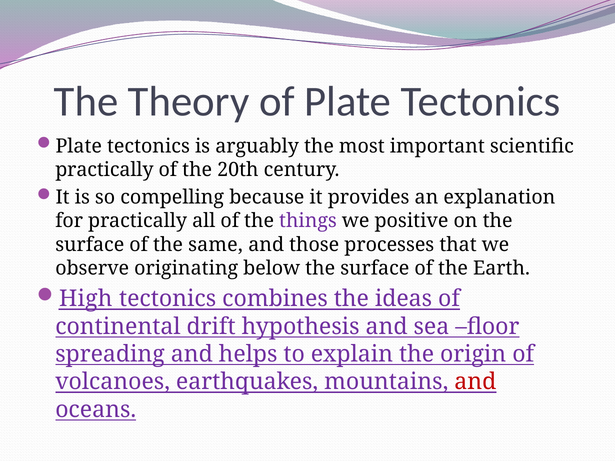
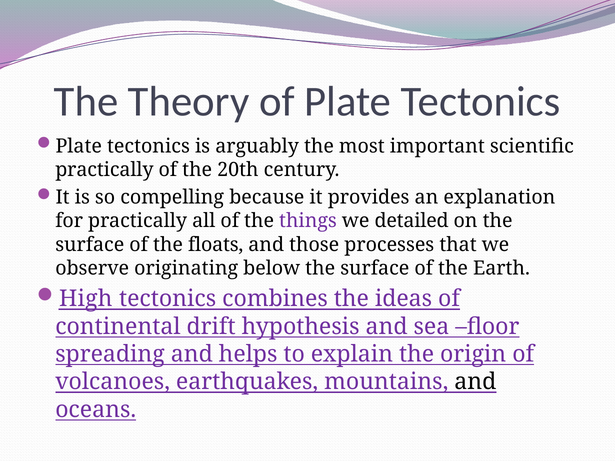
positive: positive -> detailed
same: same -> floats
and at (475, 382) colour: red -> black
